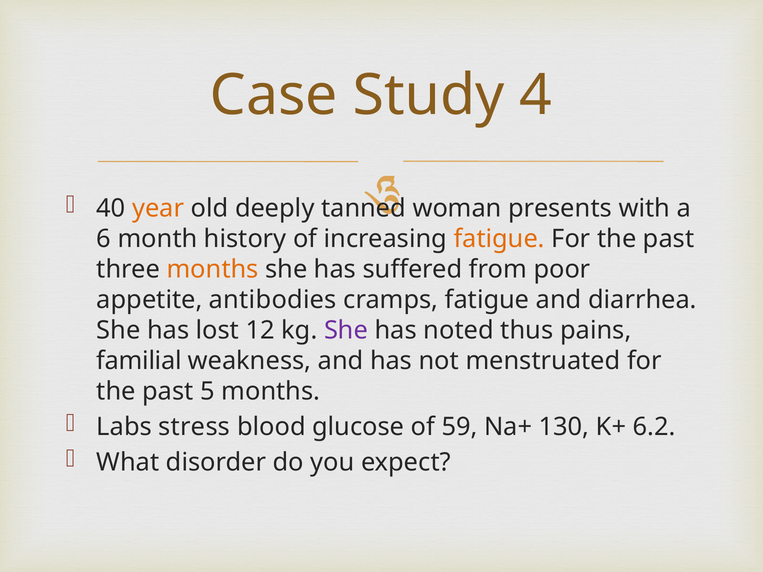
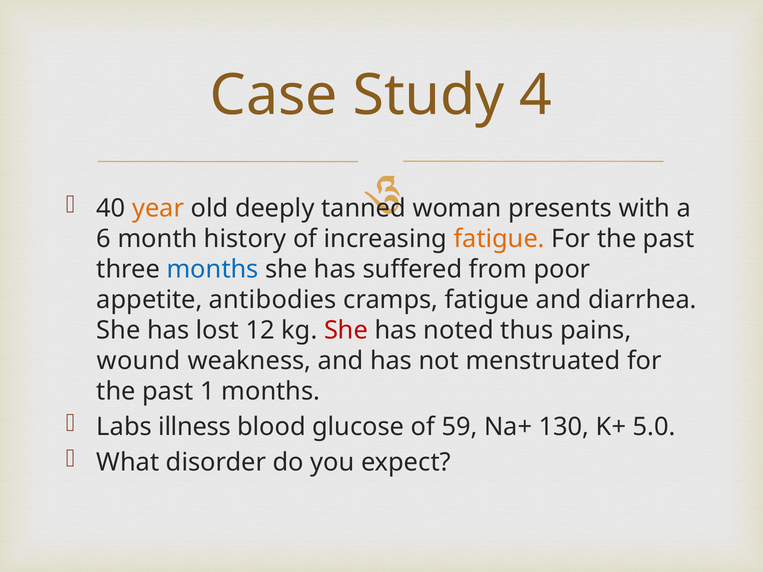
months at (213, 269) colour: orange -> blue
She at (346, 331) colour: purple -> red
familial: familial -> wound
5: 5 -> 1
stress: stress -> illness
6.2: 6.2 -> 5.0
